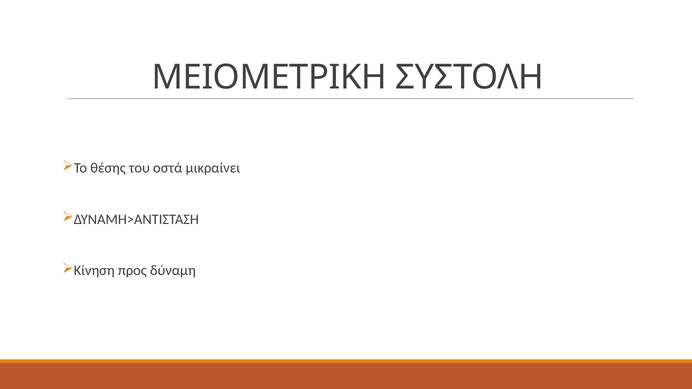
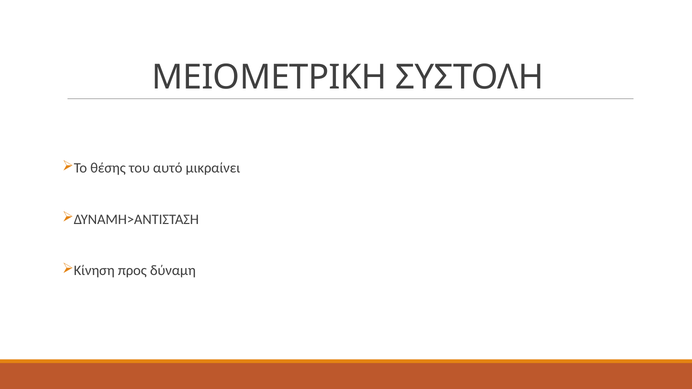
οστά: οστά -> αυτό
